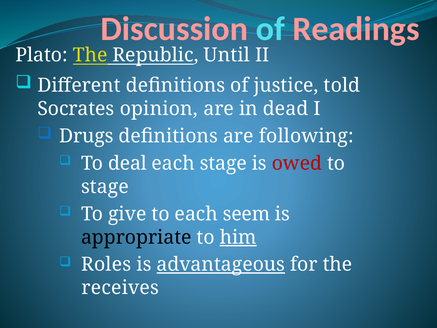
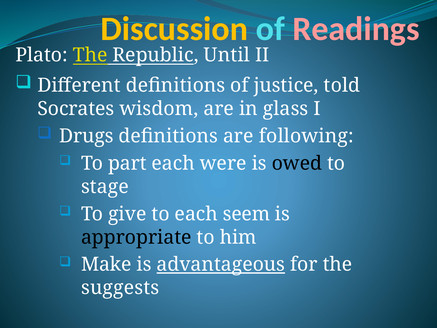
Discussion colour: pink -> yellow
opinion: opinion -> wisdom
dead: dead -> glass
deal: deal -> part
each stage: stage -> were
owed colour: red -> black
him underline: present -> none
Roles: Roles -> Make
receives: receives -> suggests
